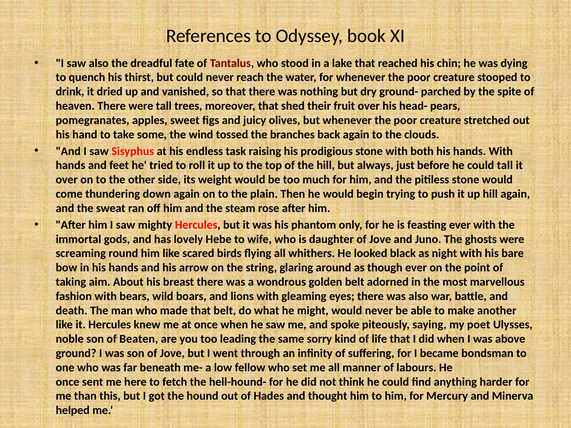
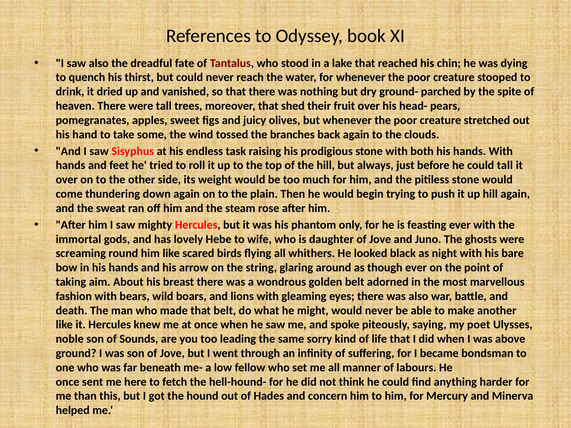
Beaten: Beaten -> Sounds
thought: thought -> concern
